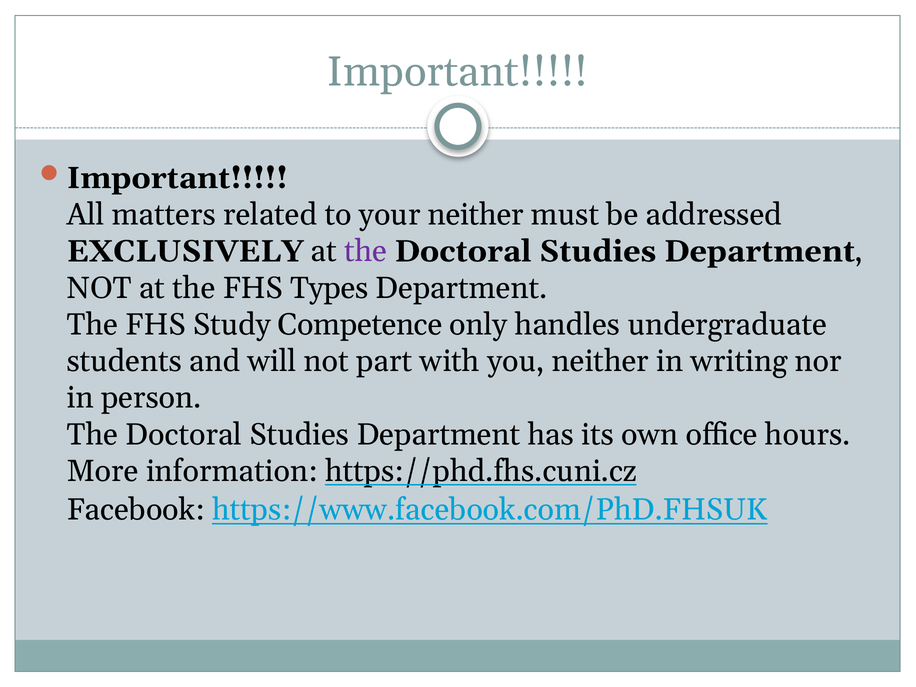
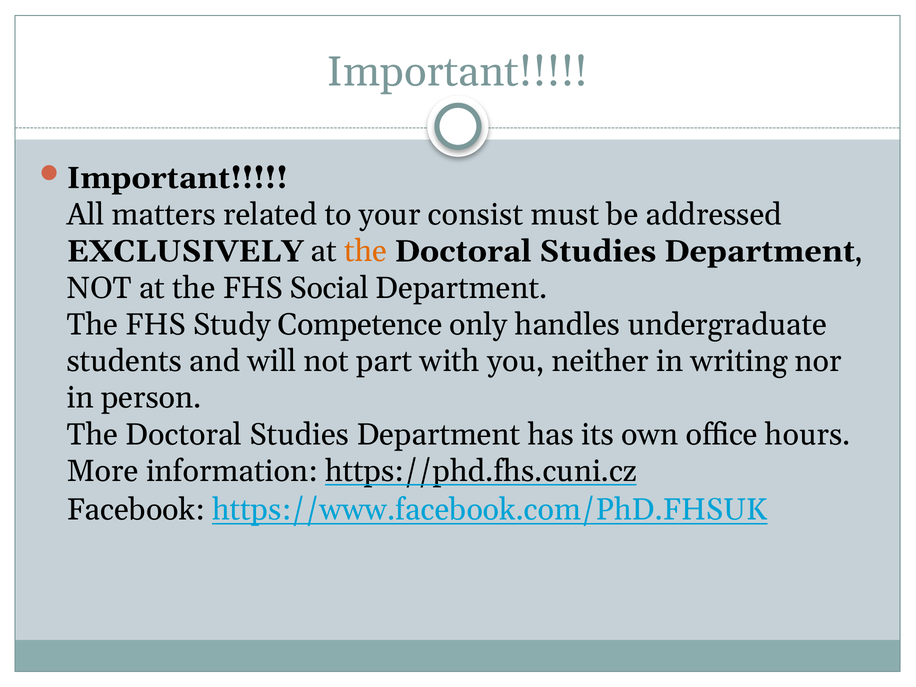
your neither: neither -> consist
the at (366, 251) colour: purple -> orange
Types: Types -> Social
